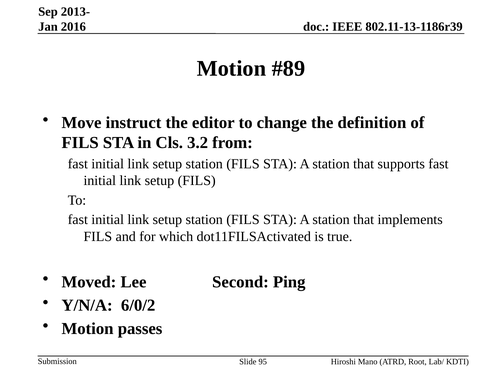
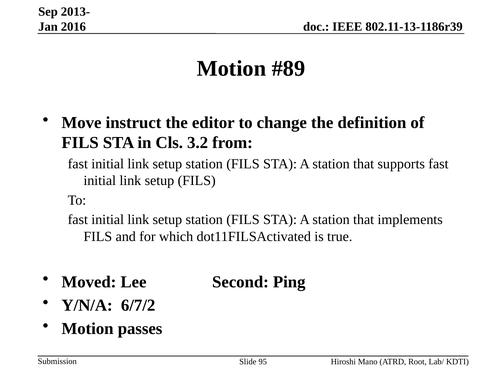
6/0/2: 6/0/2 -> 6/7/2
